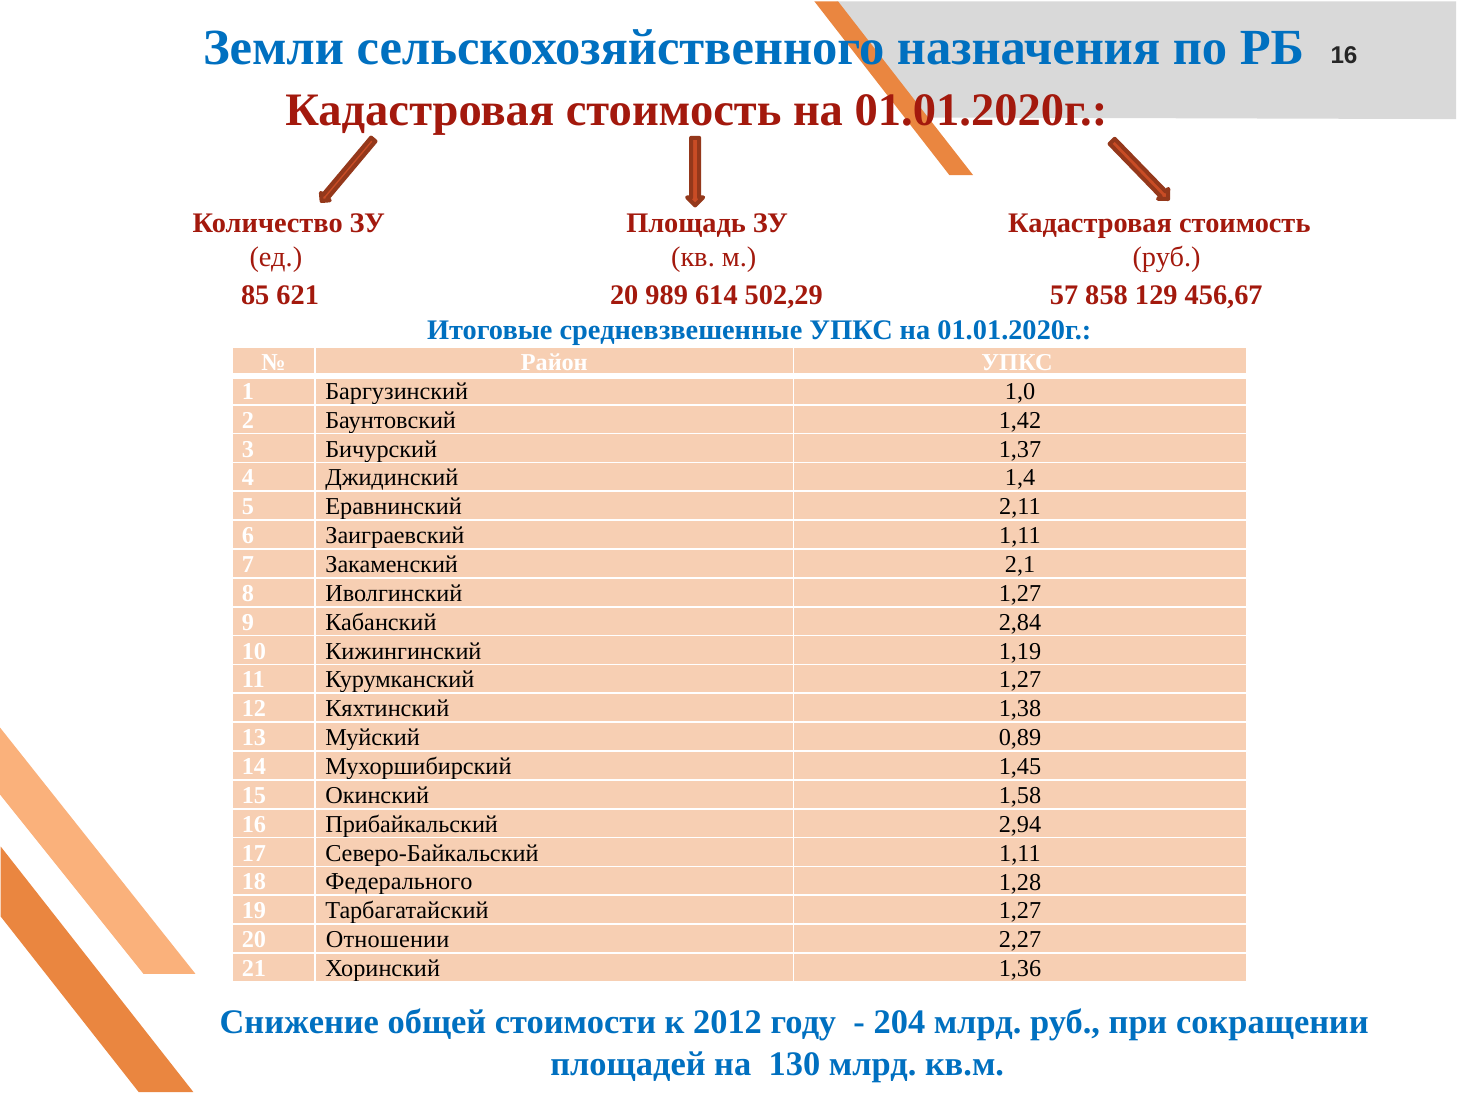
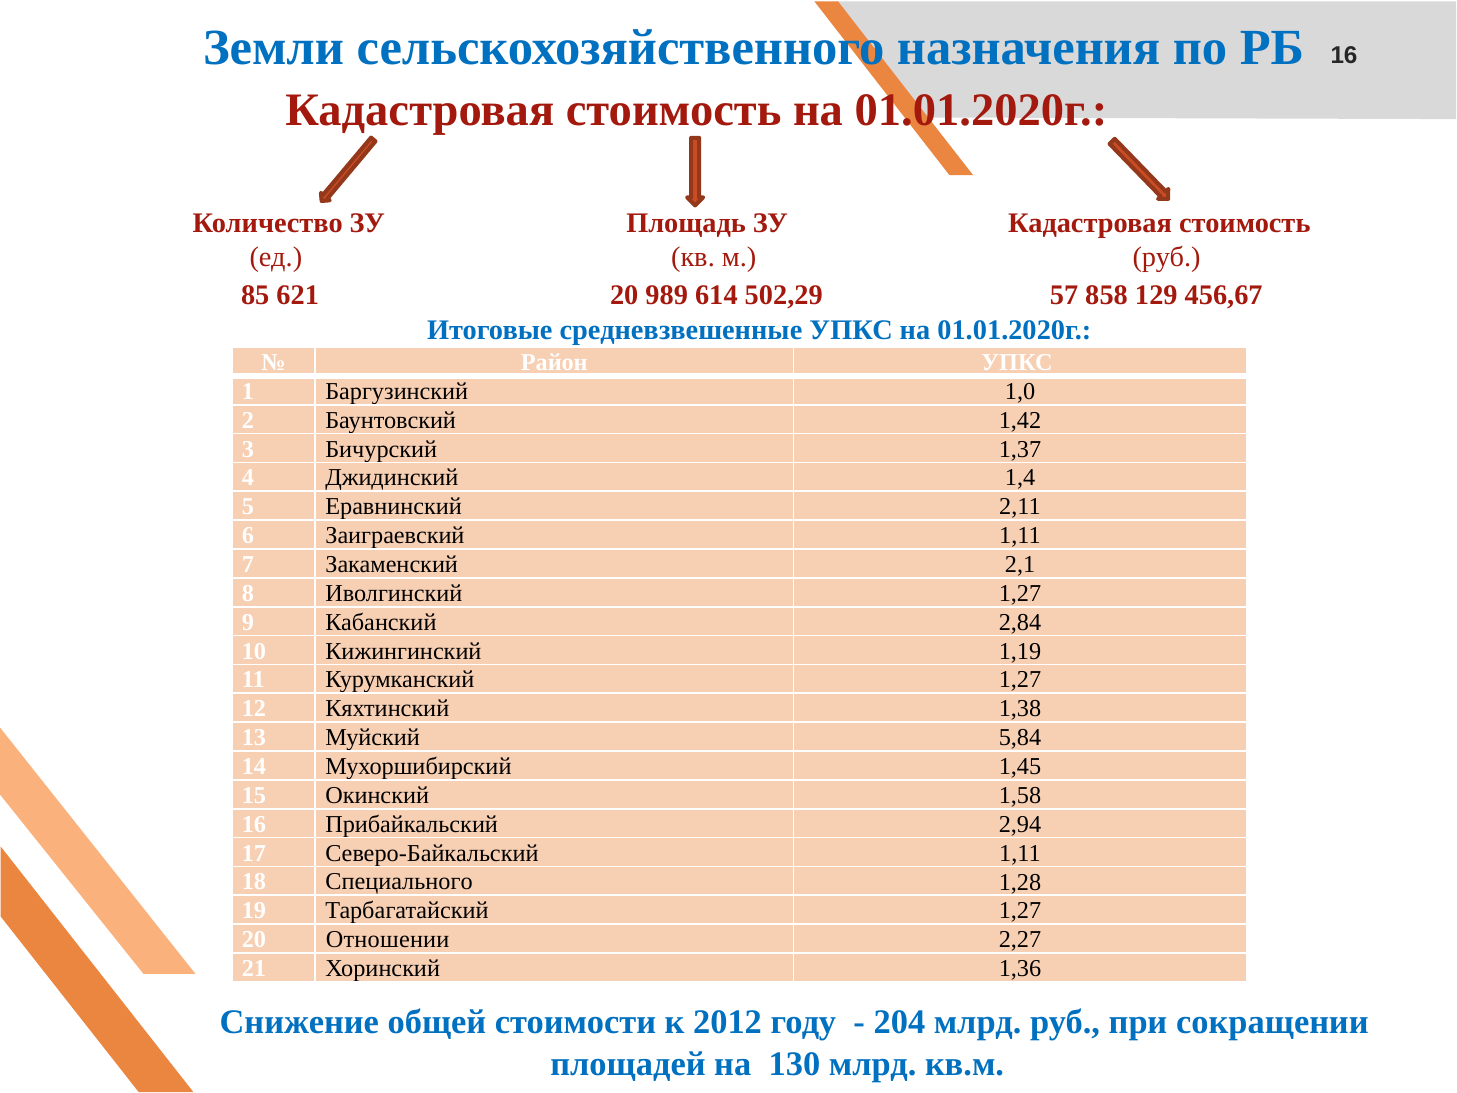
0,89: 0,89 -> 5,84
Федерального: Федерального -> Специального
